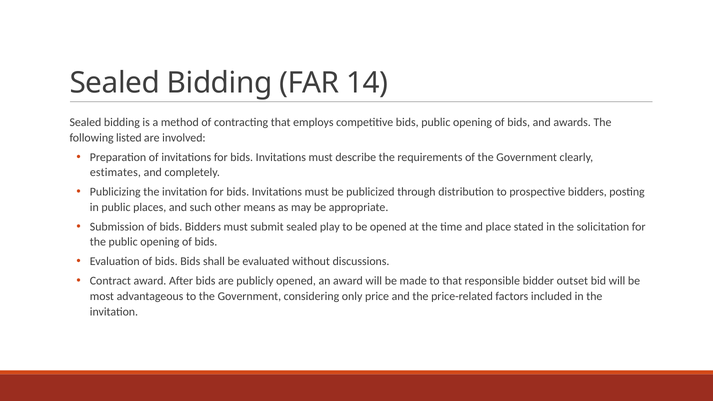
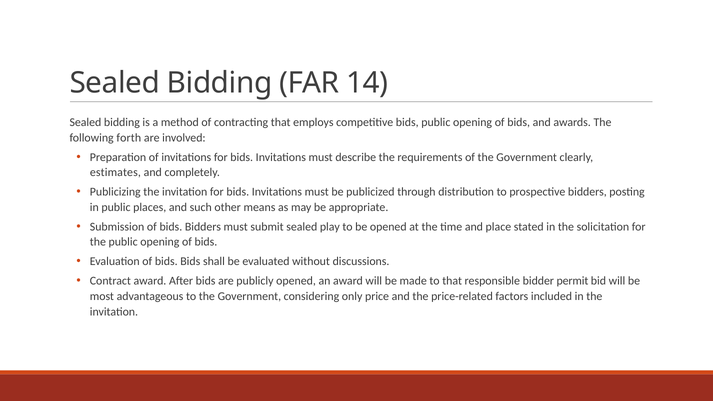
listed: listed -> forth
outset: outset -> permit
